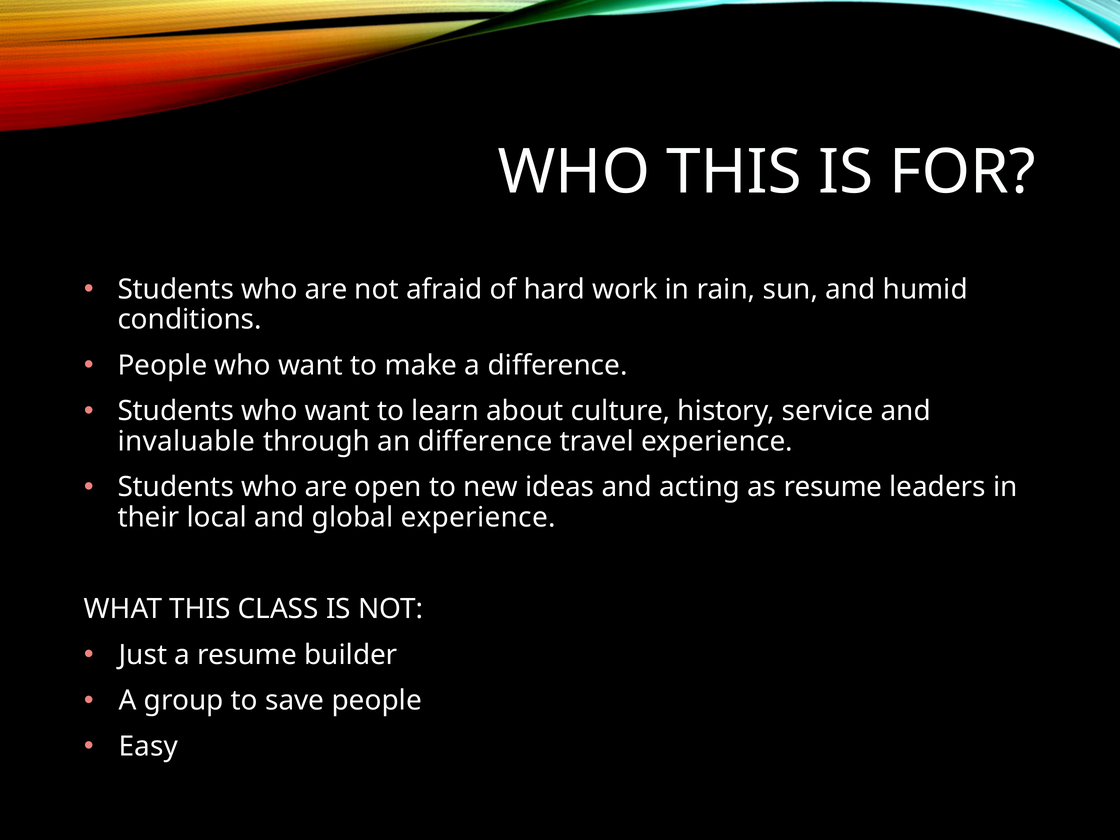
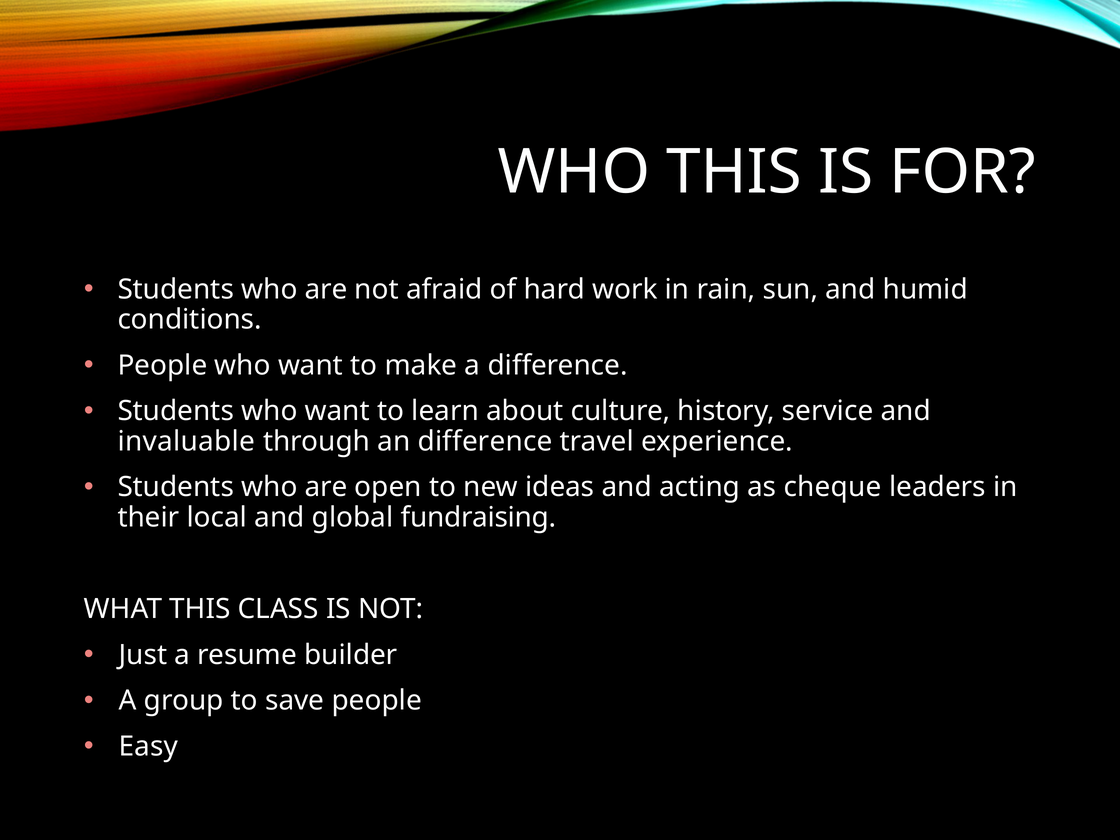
as resume: resume -> cheque
global experience: experience -> fundraising
